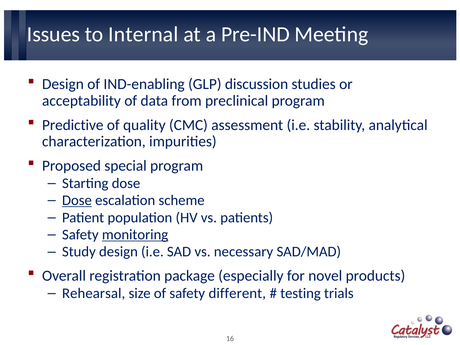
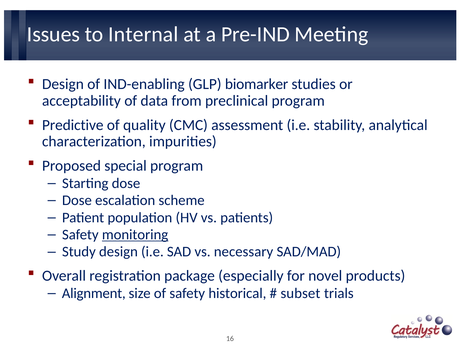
discussion: discussion -> biomarker
Dose at (77, 200) underline: present -> none
Rehearsal: Rehearsal -> Alignment
different: different -> historical
testing: testing -> subset
